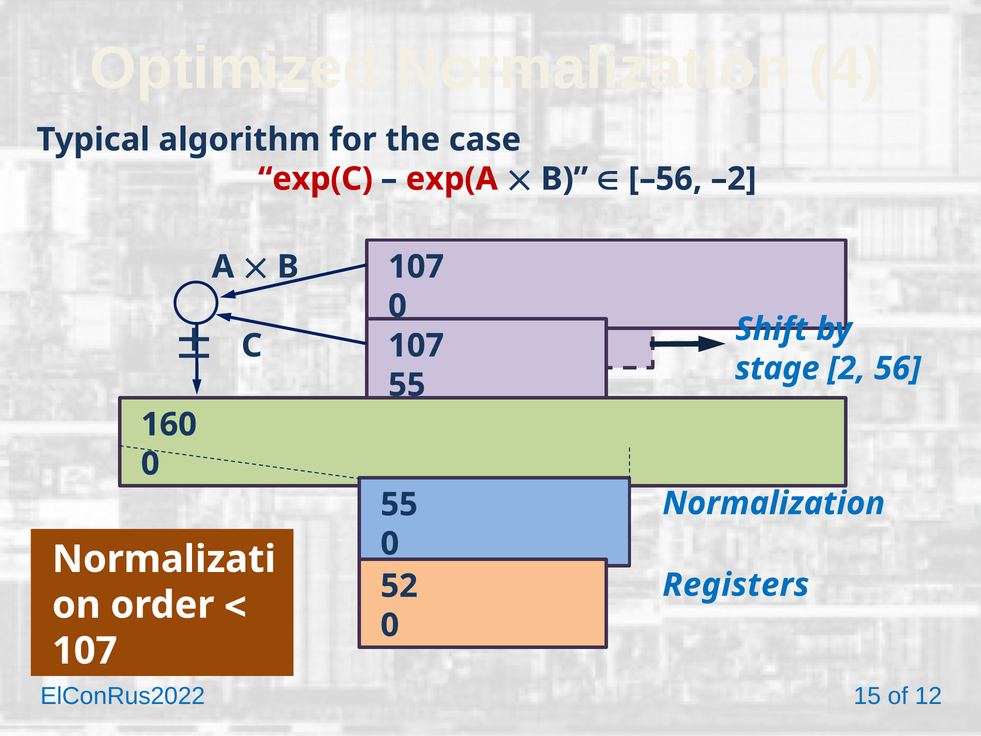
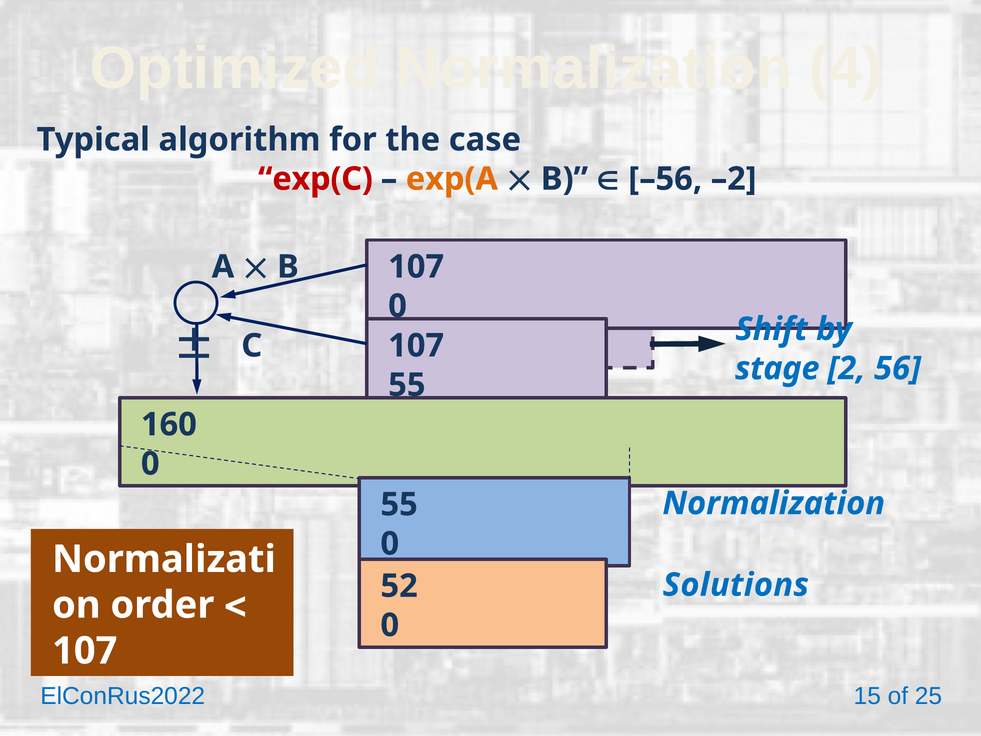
exp(A colour: red -> orange
Registers: Registers -> Solutions
12: 12 -> 25
